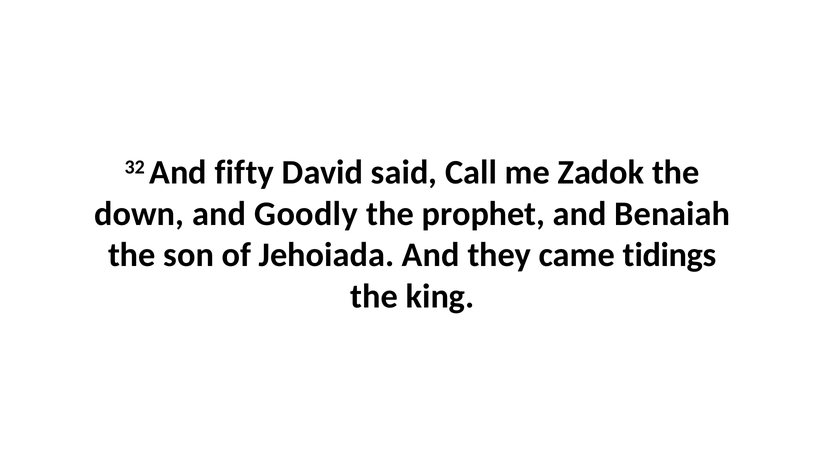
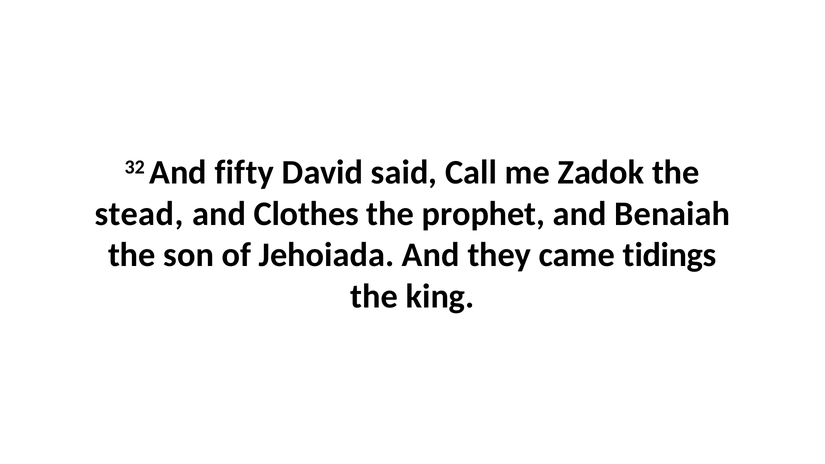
down: down -> stead
Goodly: Goodly -> Clothes
